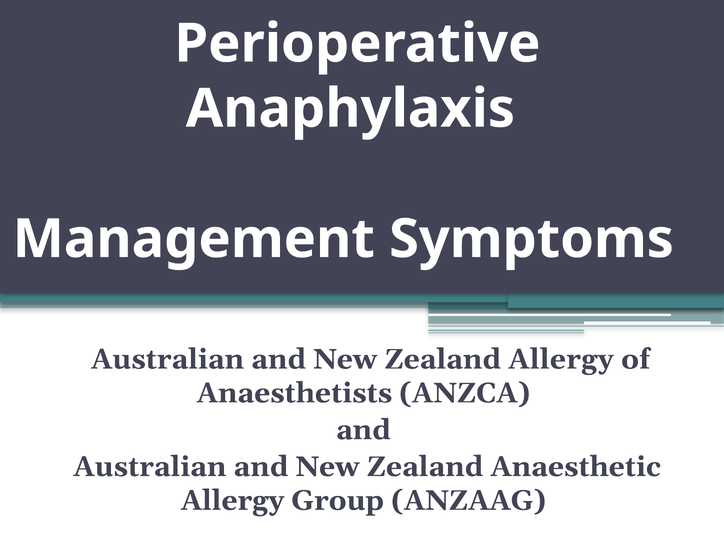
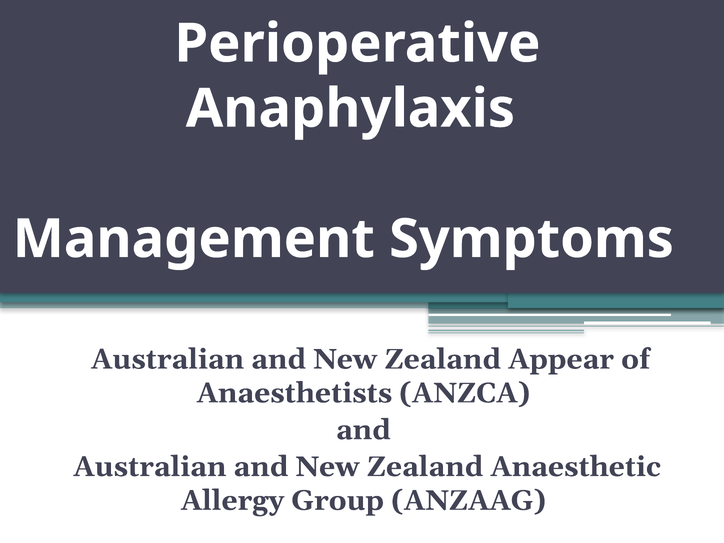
Zealand Allergy: Allergy -> Appear
